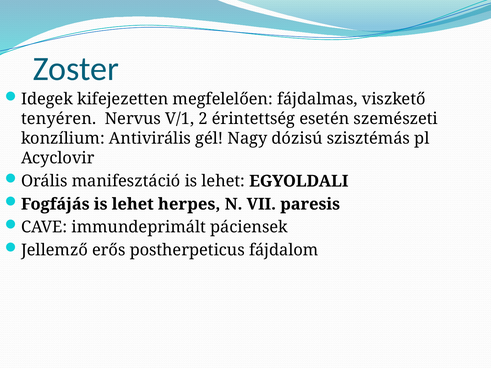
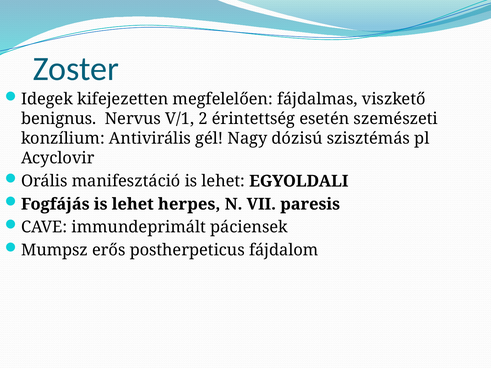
tenyéren: tenyéren -> benignus
Jellemző: Jellemző -> Mumpsz
